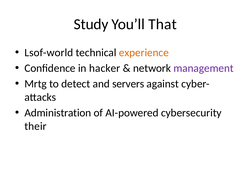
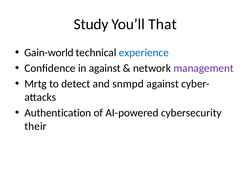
Lsof-world: Lsof-world -> Gain-world
experience colour: orange -> blue
in hacker: hacker -> against
servers: servers -> snmpd
Administration: Administration -> Authentication
